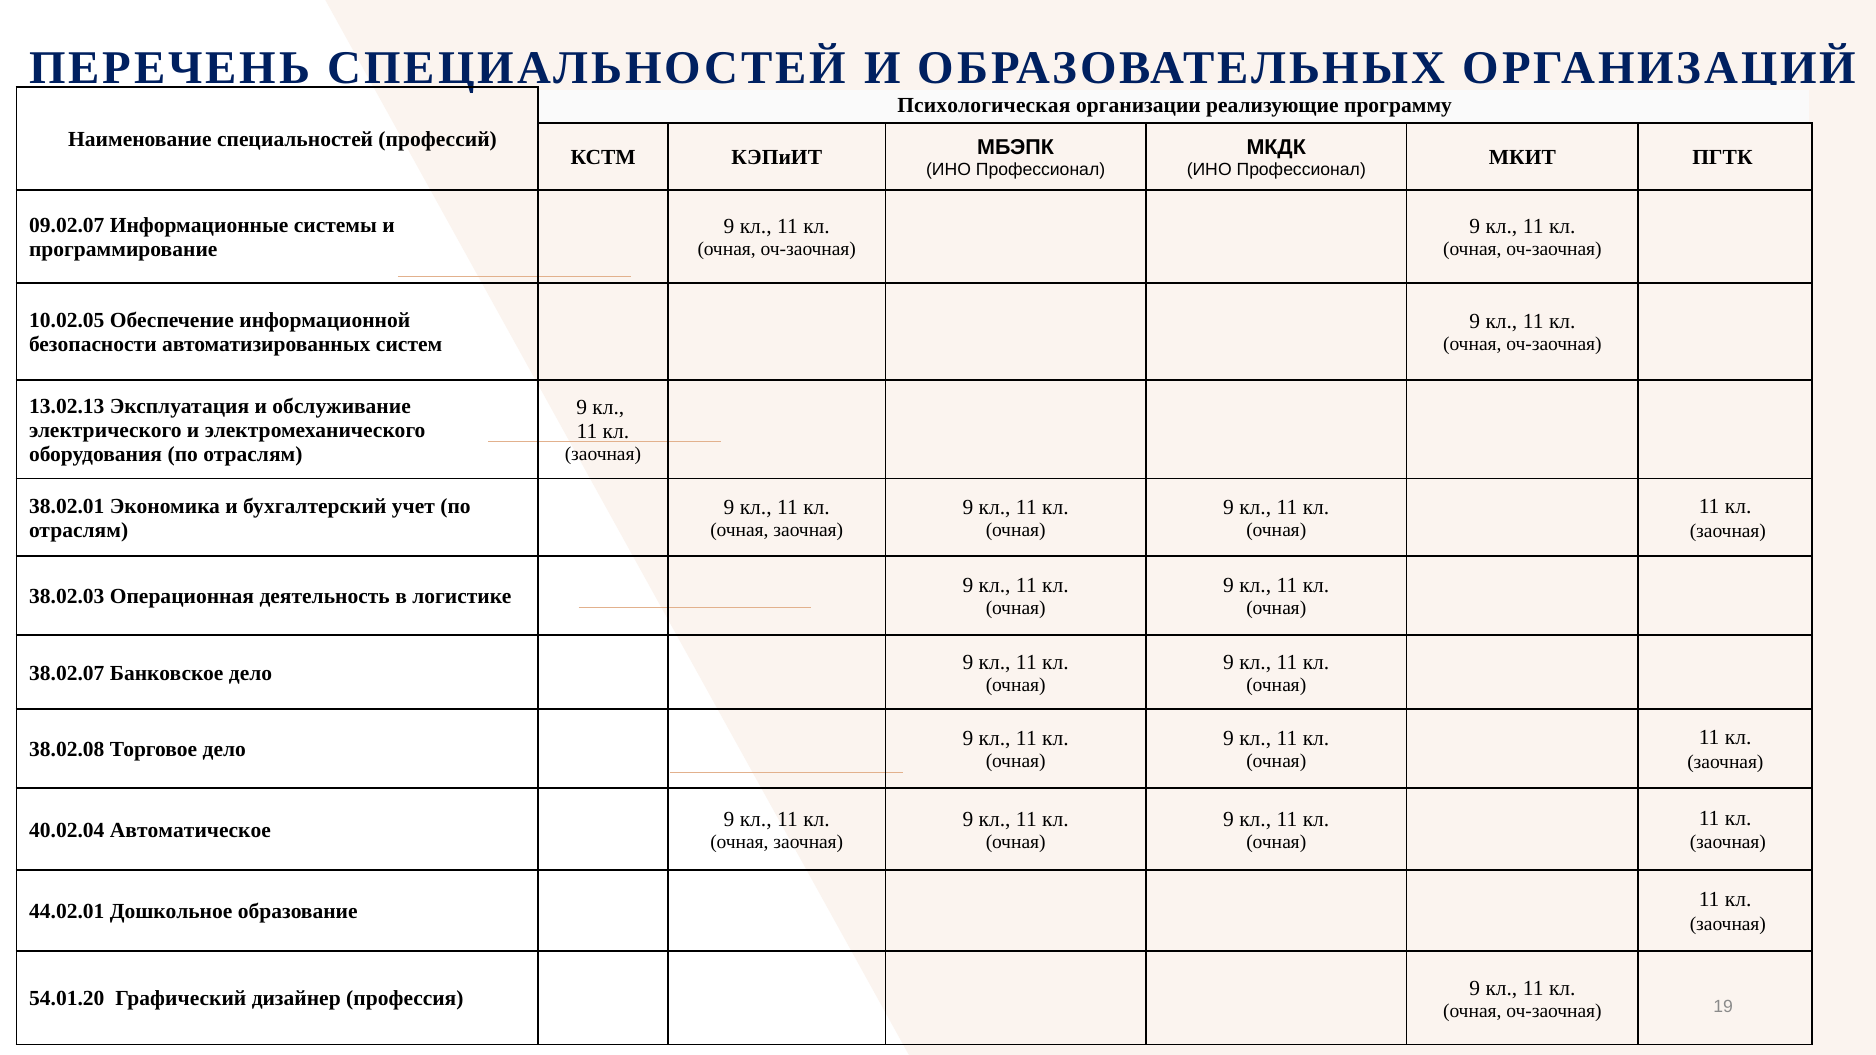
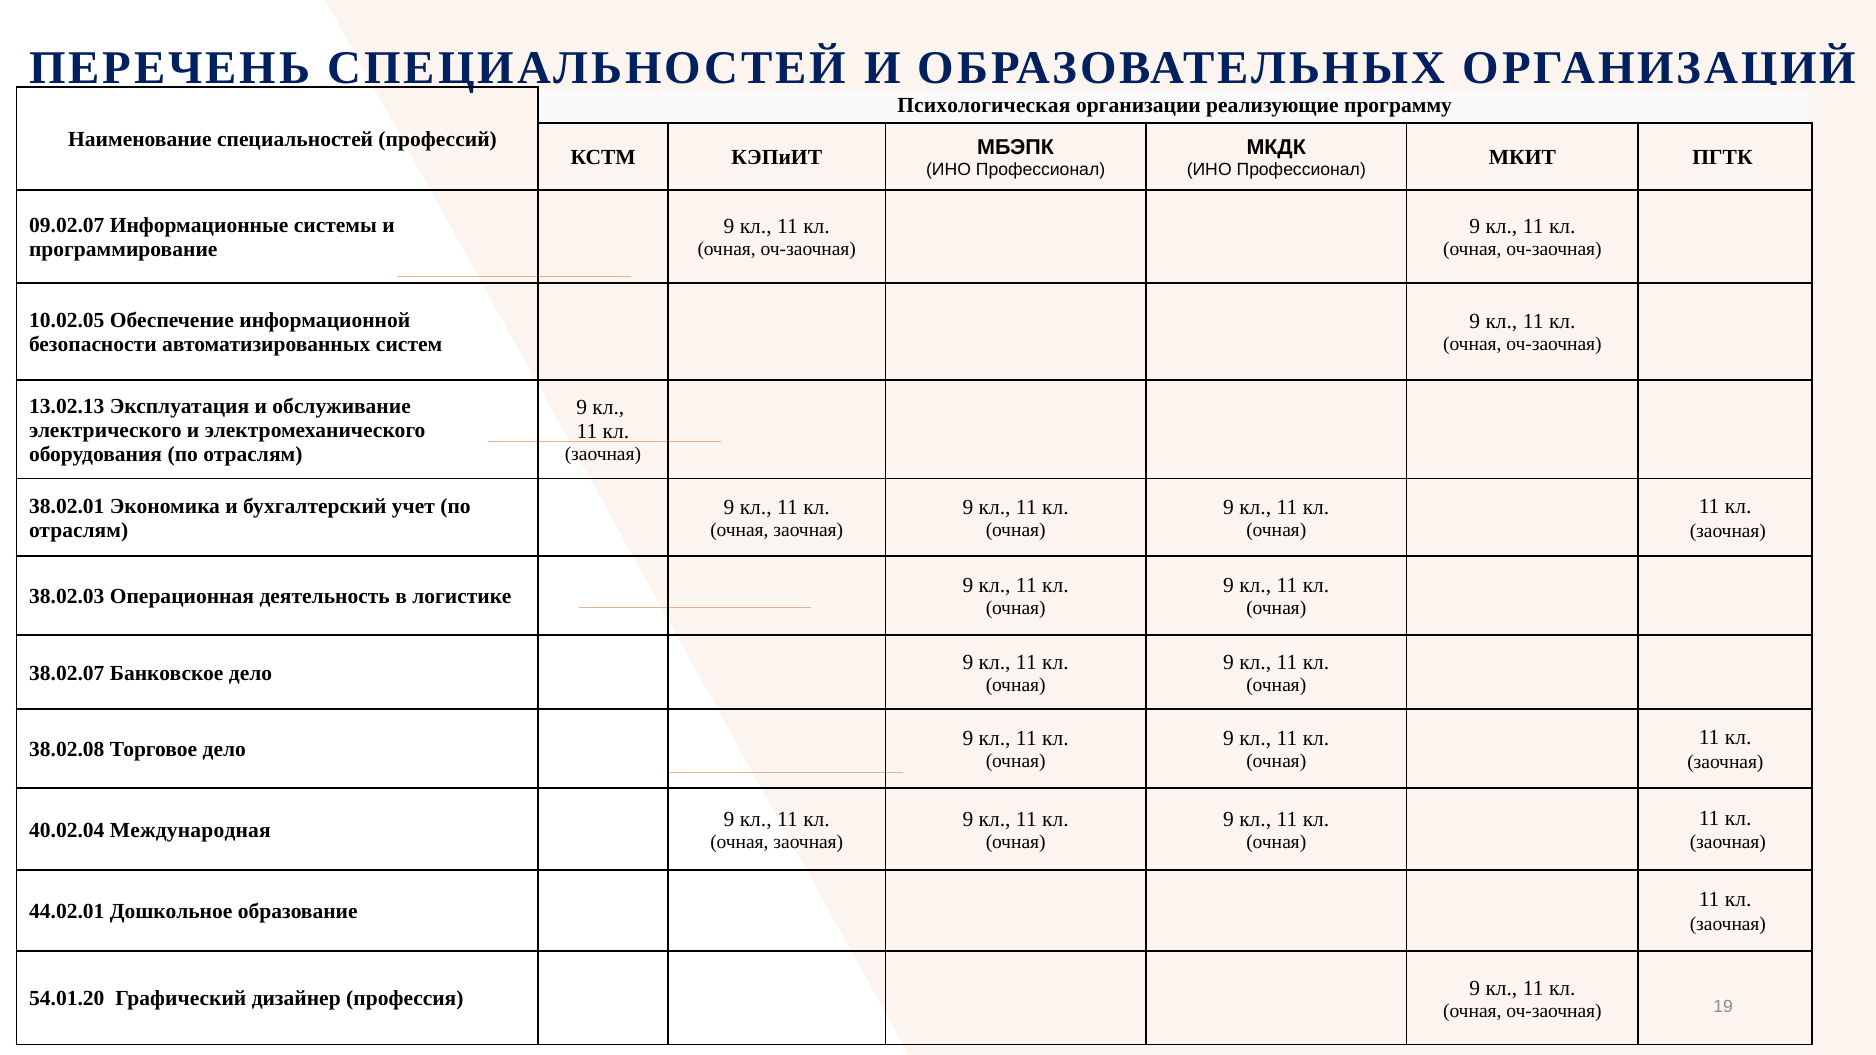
Автоматическое: Автоматическое -> Международная
